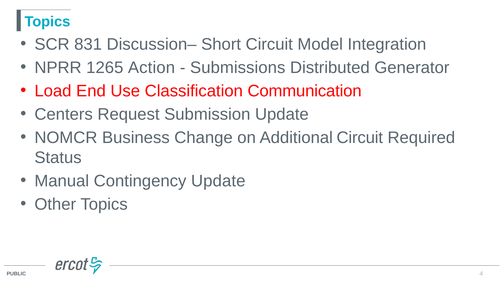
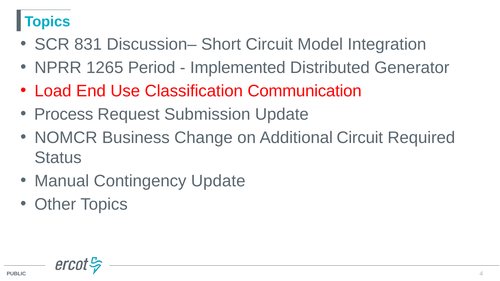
Action: Action -> Period
Submissions: Submissions -> Implemented
Centers: Centers -> Process
